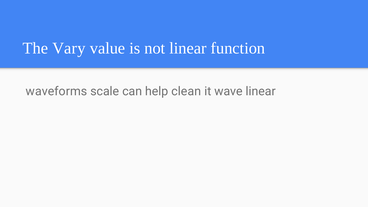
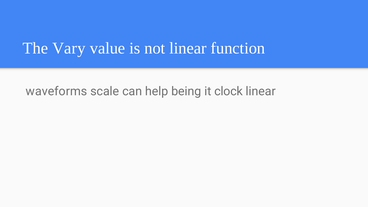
clean: clean -> being
wave: wave -> clock
